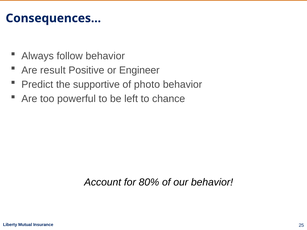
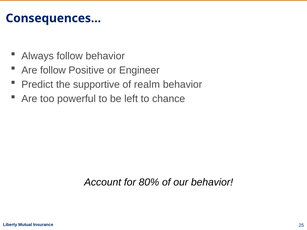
Are result: result -> follow
photo: photo -> realm
